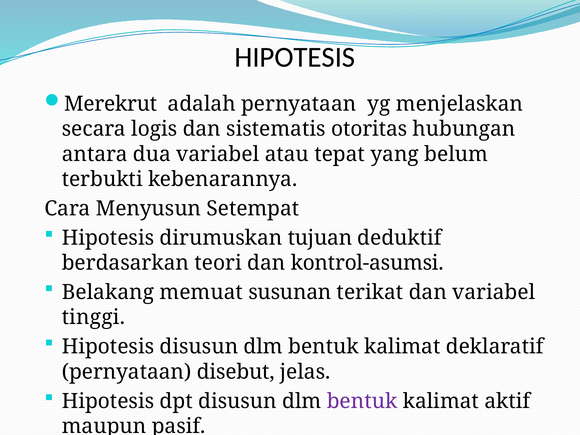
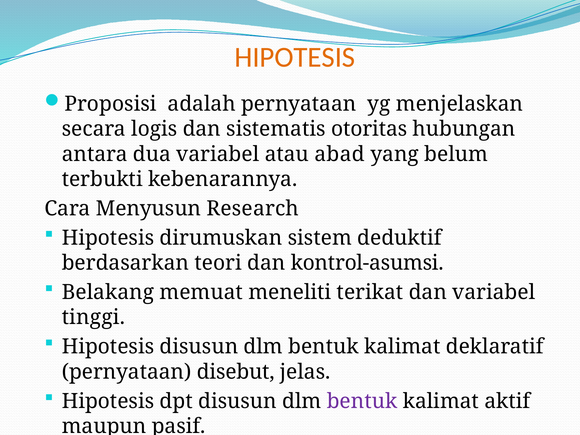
HIPOTESIS at (295, 57) colour: black -> orange
Merekrut: Merekrut -> Proposisi
tepat: tepat -> abad
Setempat: Setempat -> Research
tujuan: tujuan -> sistem
susunan: susunan -> meneliti
